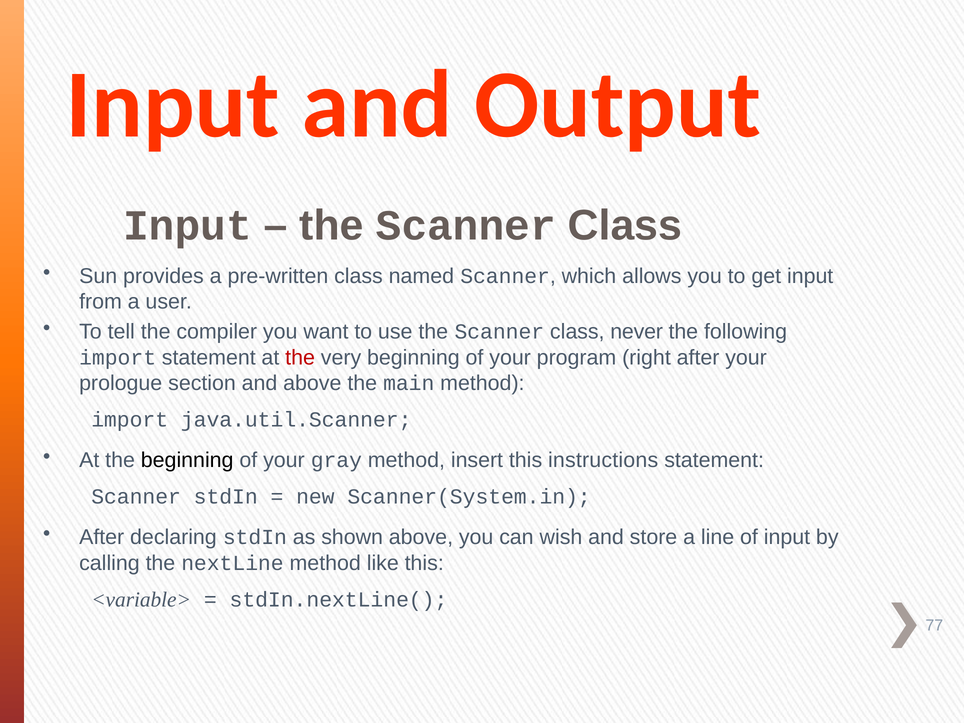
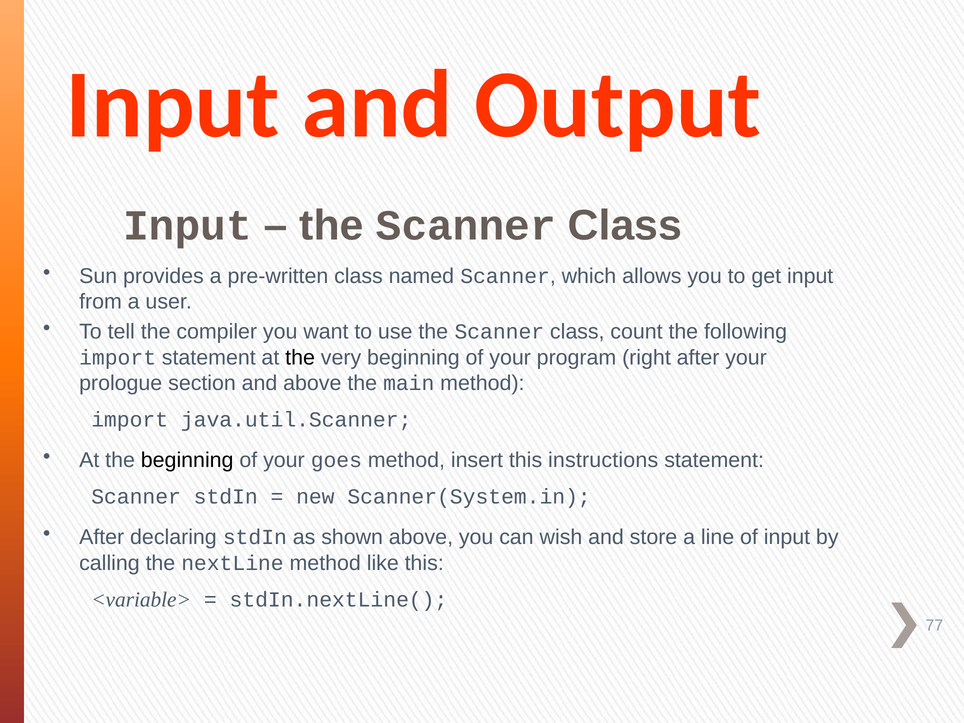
never: never -> count
the at (300, 358) colour: red -> black
gray: gray -> goes
